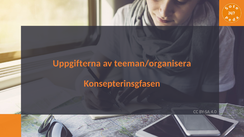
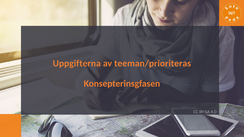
teeman/organisera: teeman/organisera -> teeman/prioriteras
